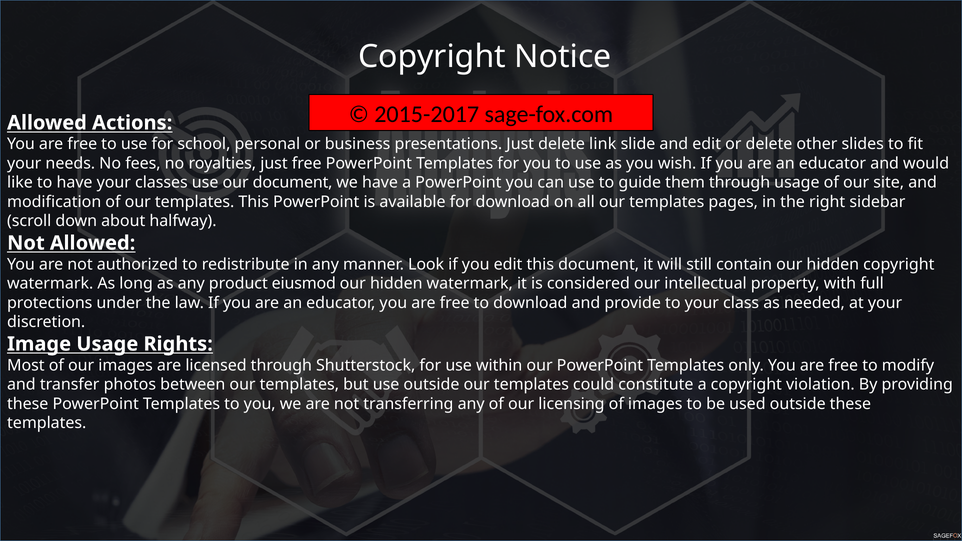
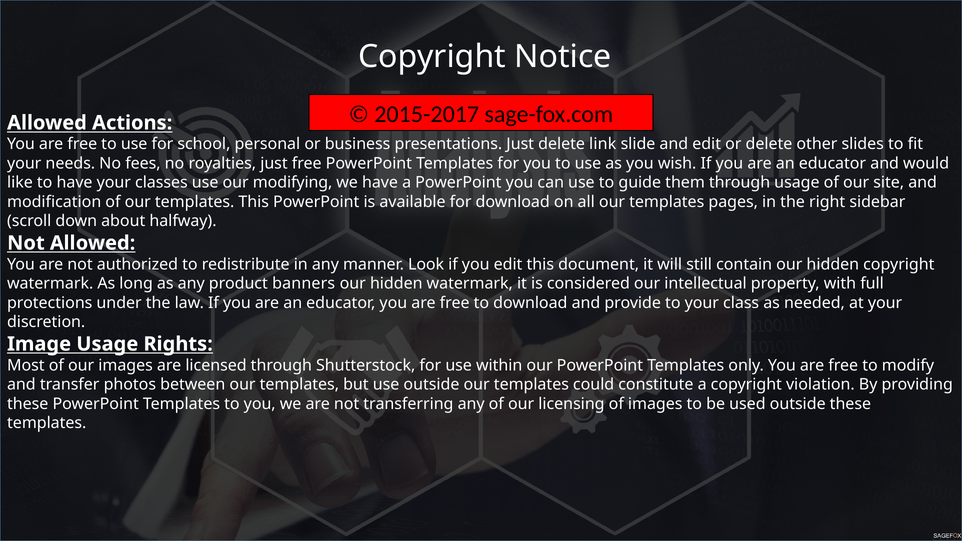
our document: document -> modifying
eiusmod: eiusmod -> banners
